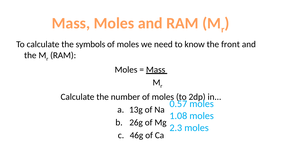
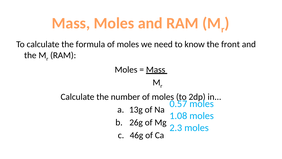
symbols: symbols -> formula
